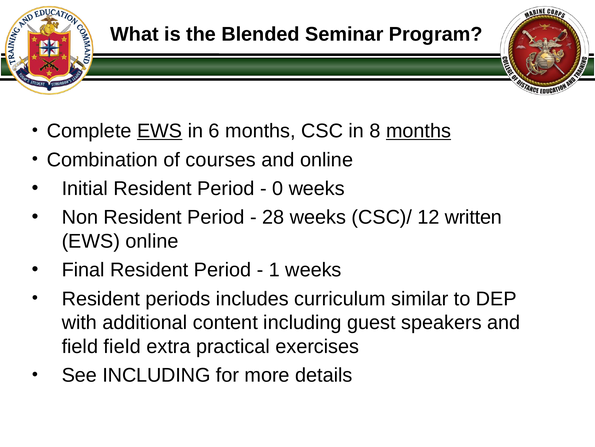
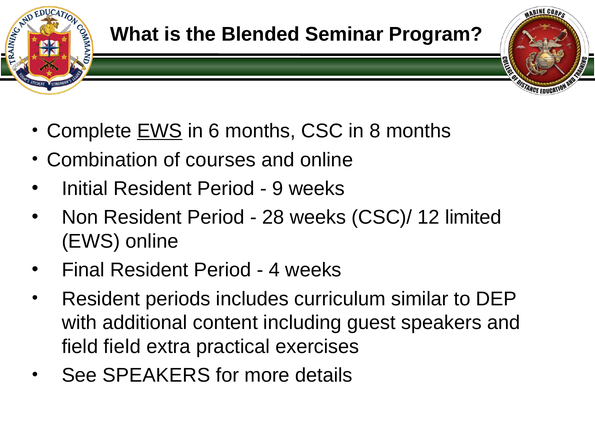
months at (419, 131) underline: present -> none
0: 0 -> 9
written: written -> limited
1: 1 -> 4
See INCLUDING: INCLUDING -> SPEAKERS
